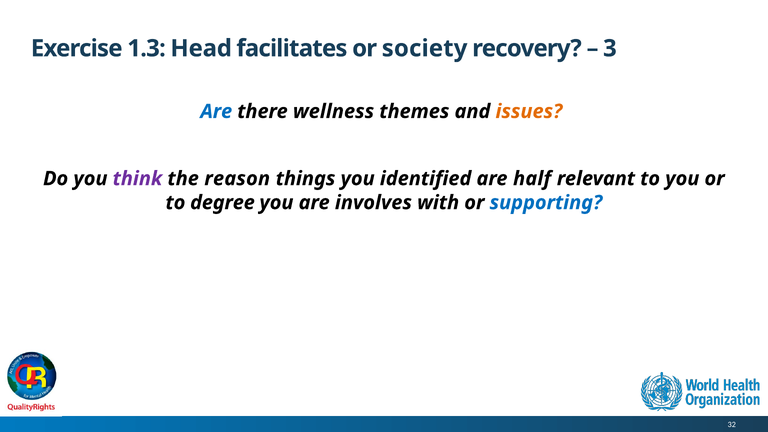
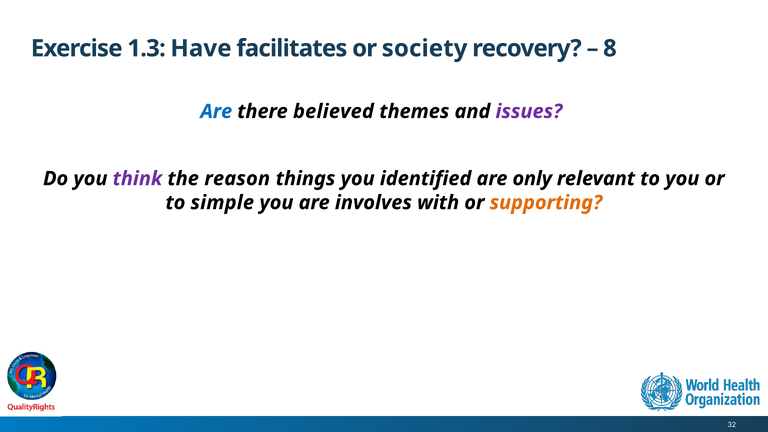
Head: Head -> Have
3: 3 -> 8
wellness: wellness -> believed
issues colour: orange -> purple
half: half -> only
degree: degree -> simple
supporting colour: blue -> orange
